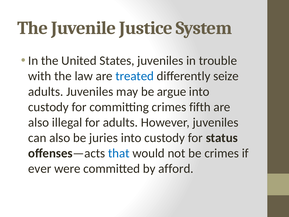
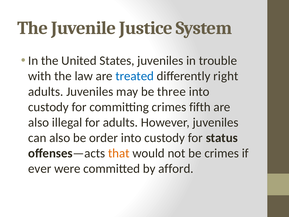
seize: seize -> right
argue: argue -> three
juries: juries -> order
that colour: blue -> orange
